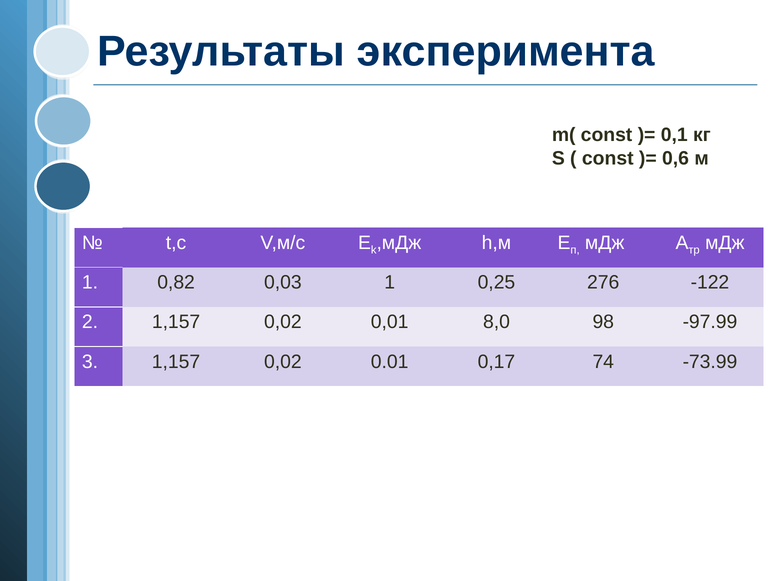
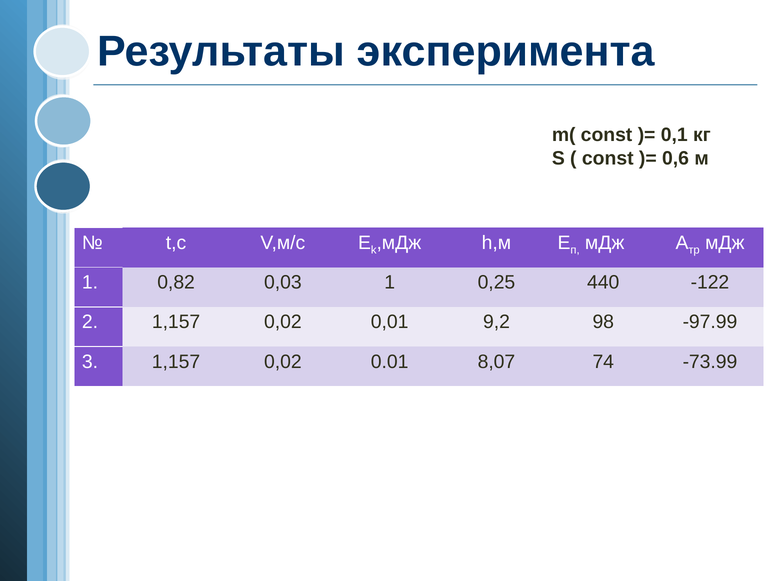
276: 276 -> 440
8,0: 8,0 -> 9,2
0,17: 0,17 -> 8,07
